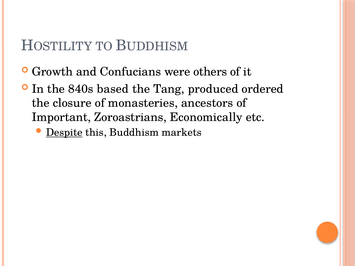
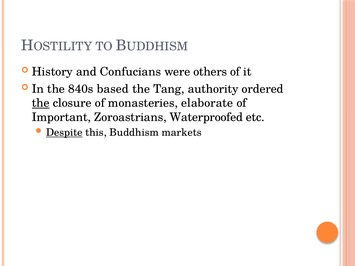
Growth: Growth -> History
produced: produced -> authority
the at (41, 103) underline: none -> present
ancestors: ancestors -> elaborate
Economically: Economically -> Waterproofed
